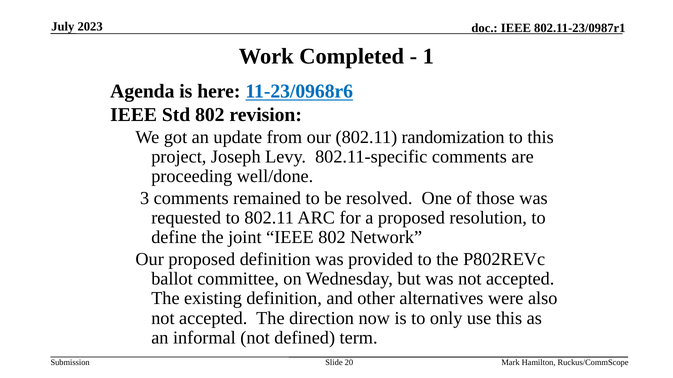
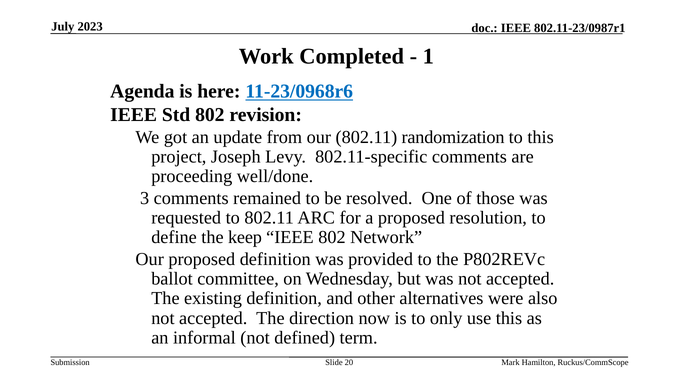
joint: joint -> keep
